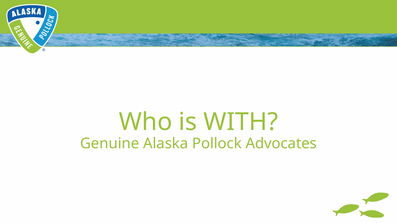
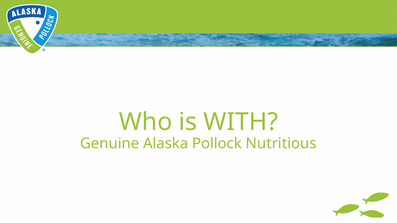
Advocates: Advocates -> Nutritious
